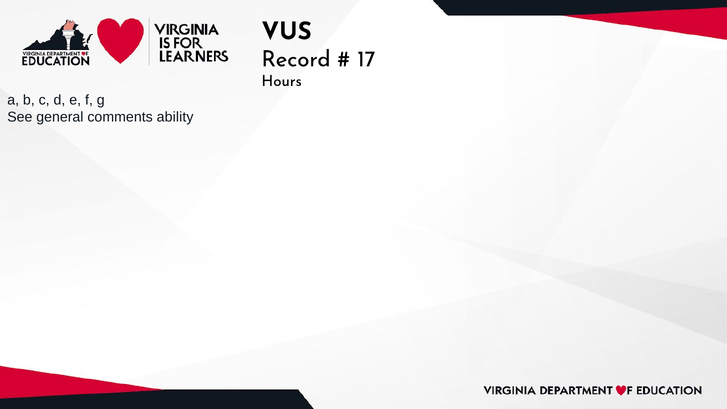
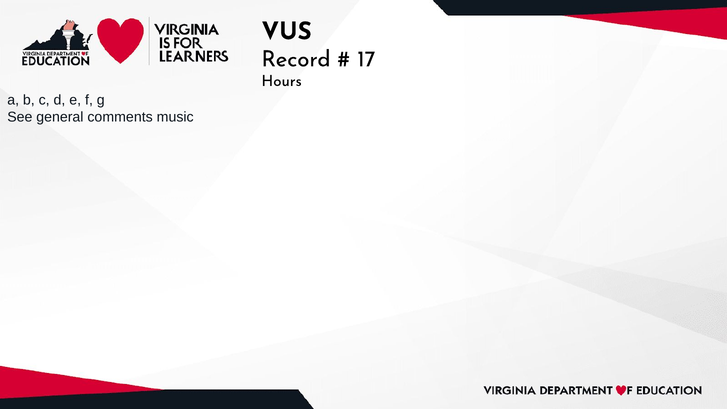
ability: ability -> music
